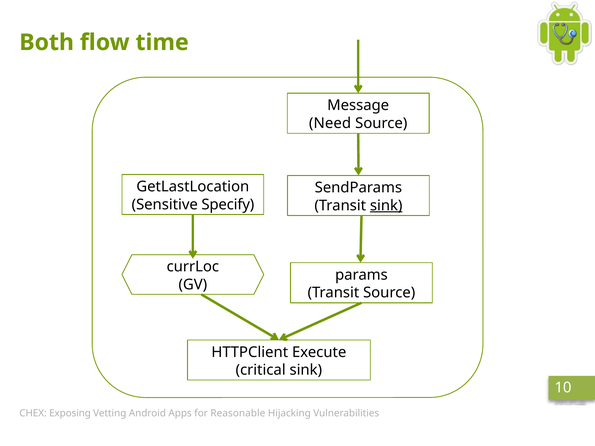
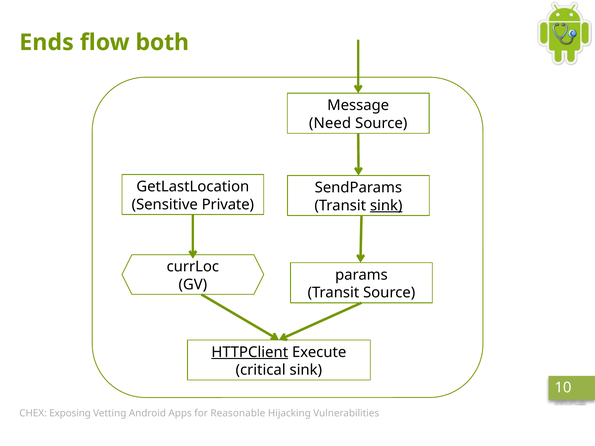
Both: Both -> Ends
time: time -> both
Specify: Specify -> Private
HTTPClient underline: none -> present
